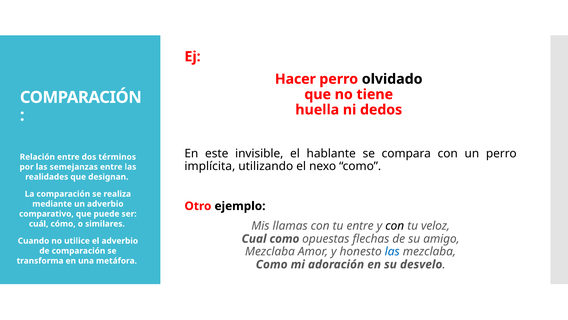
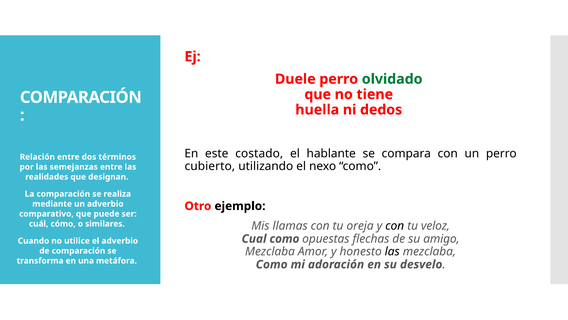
Hacer: Hacer -> Duele
olvidado colour: black -> green
invisible: invisible -> costado
implícita: implícita -> cubierto
tu entre: entre -> oreja
las at (392, 251) colour: blue -> black
